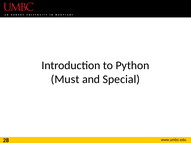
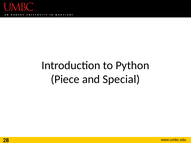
Must: Must -> Piece
